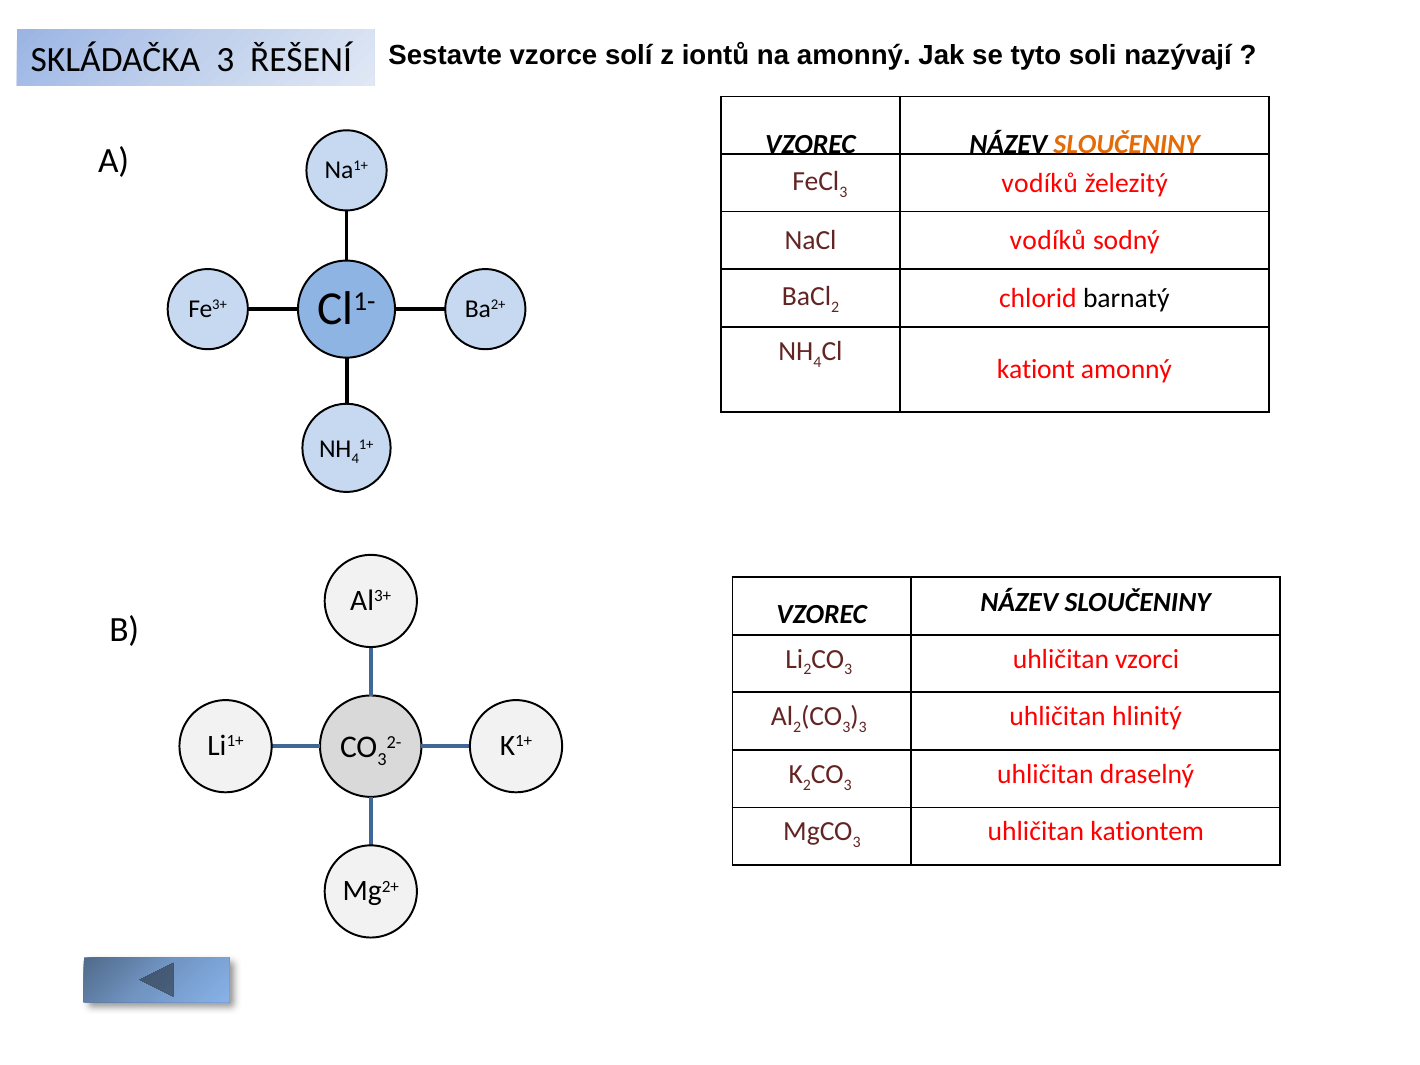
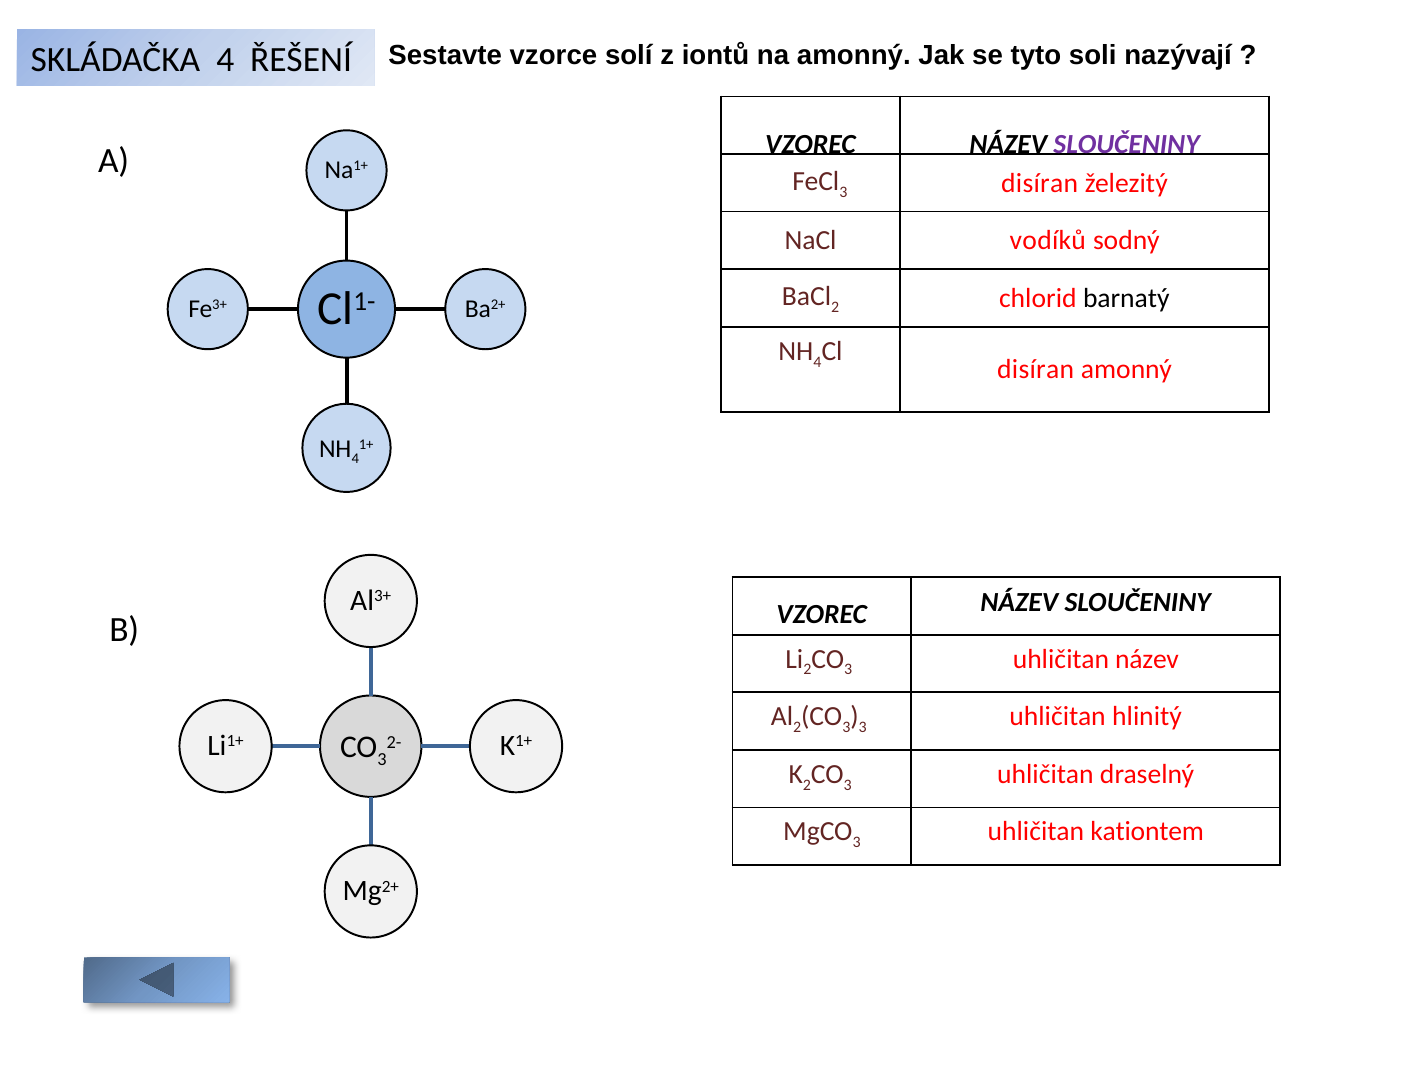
SKLÁDAČKA 3: 3 -> 4
SLOUČENINY at (1127, 144) colour: orange -> purple
vodíků at (1040, 183): vodíků -> disíran
kationt at (1036, 370): kationt -> disíran
uhličitan vzorci: vzorci -> název
